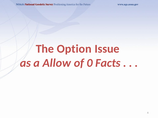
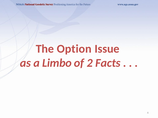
Allow: Allow -> Limbo
0: 0 -> 2
